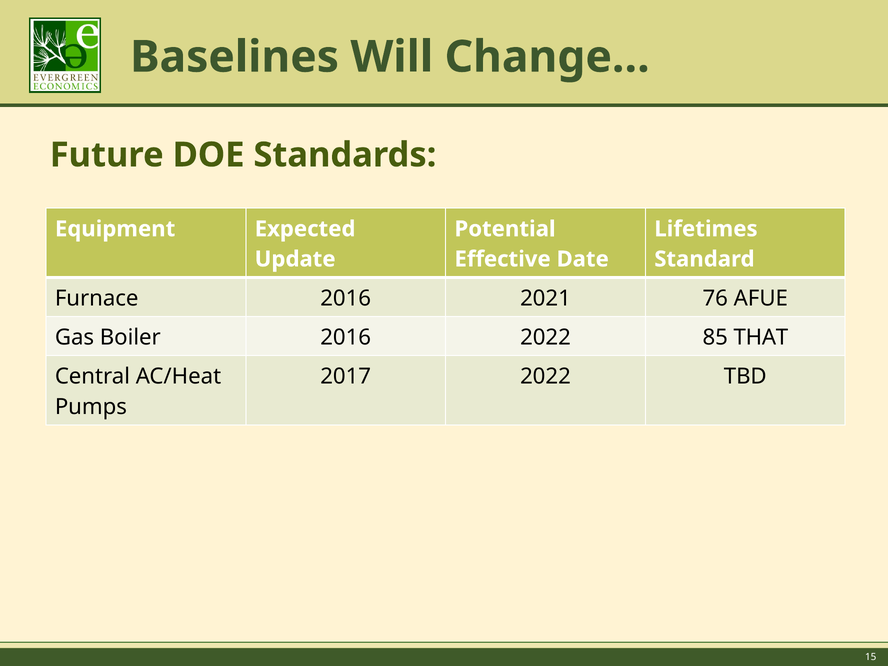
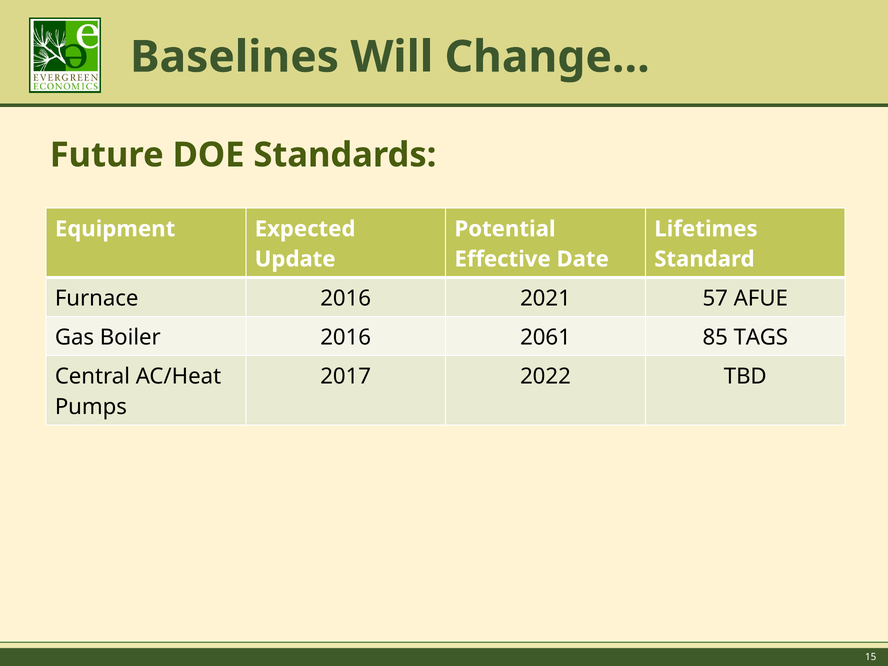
76: 76 -> 57
2016 2022: 2022 -> 2061
THAT: THAT -> TAGS
